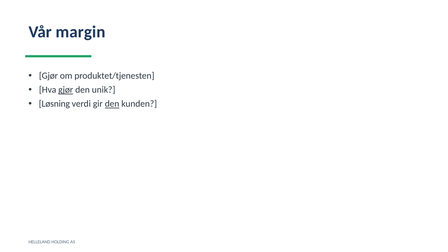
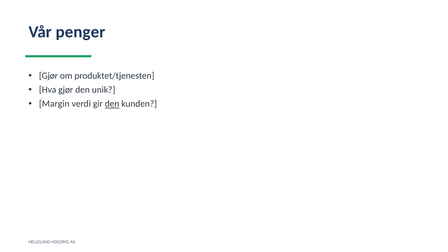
margin: margin -> penger
gjør at (66, 90) underline: present -> none
Løsning: Løsning -> Margin
